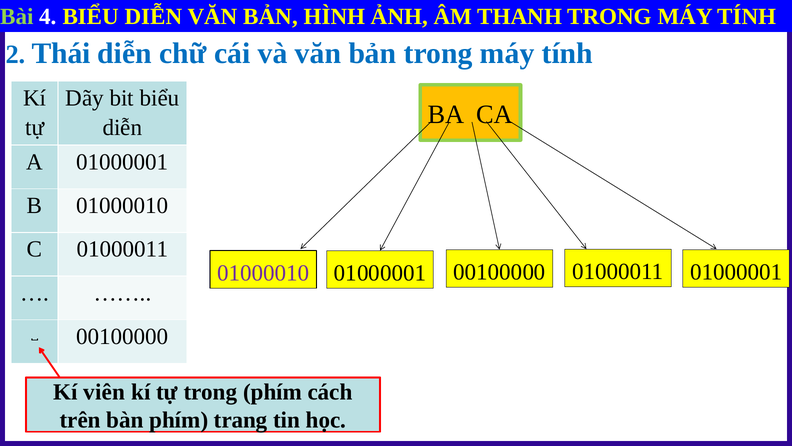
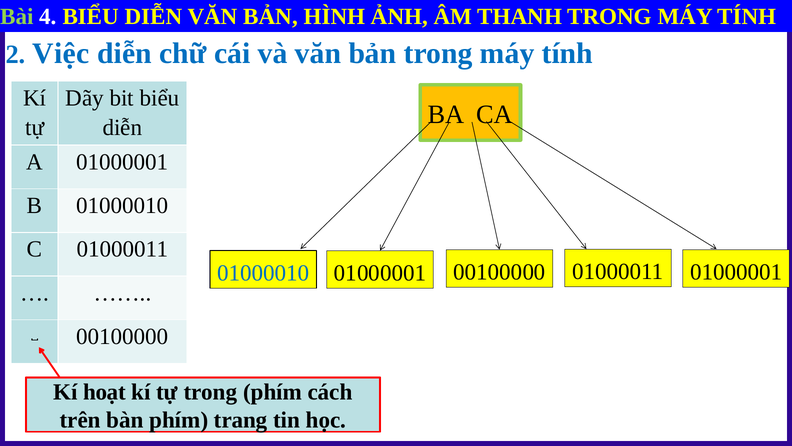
Thái: Thái -> Việc
01000010 at (263, 273) colour: purple -> blue
viên: viên -> hoạt
